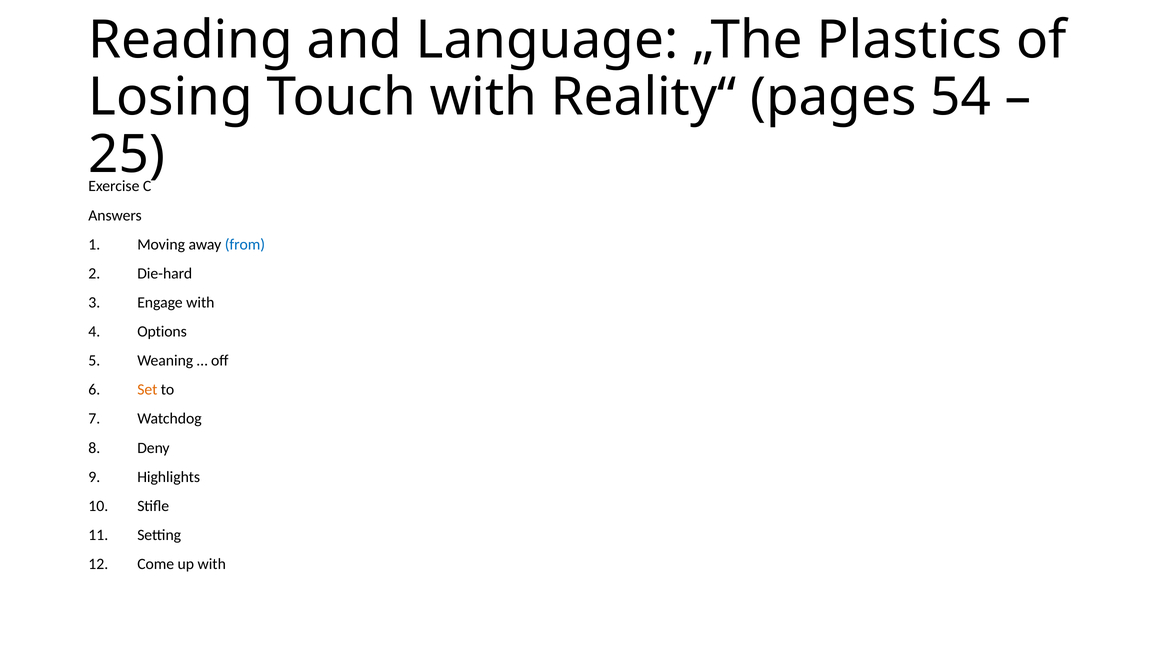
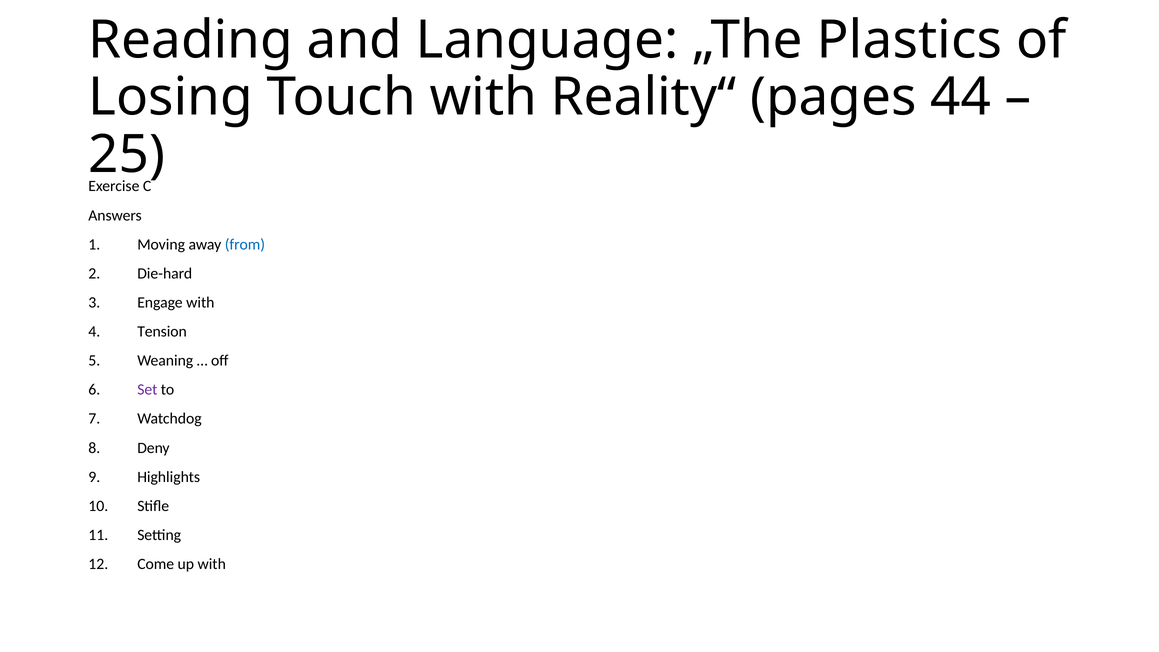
54: 54 -> 44
Options: Options -> Tension
Set colour: orange -> purple
